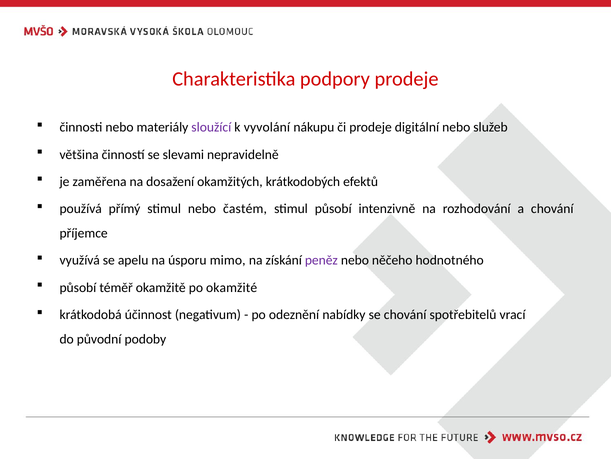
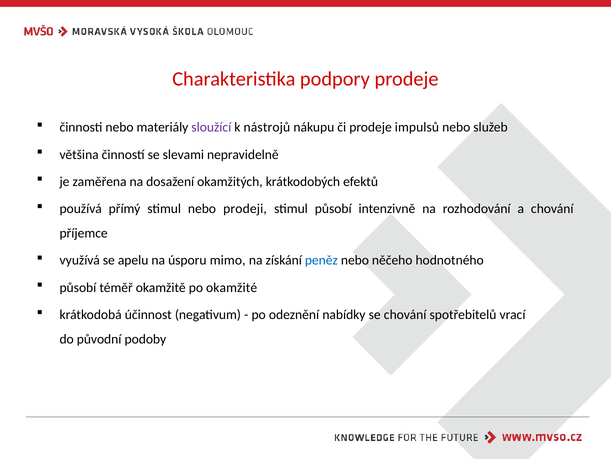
vyvolání: vyvolání -> nástrojů
digitální: digitální -> impulsů
častém: častém -> prodeji
peněz colour: purple -> blue
